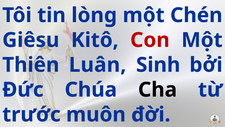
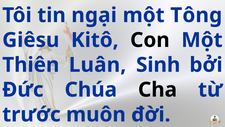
lòng: lòng -> ngại
Chén: Chén -> Tông
Con colour: red -> black
